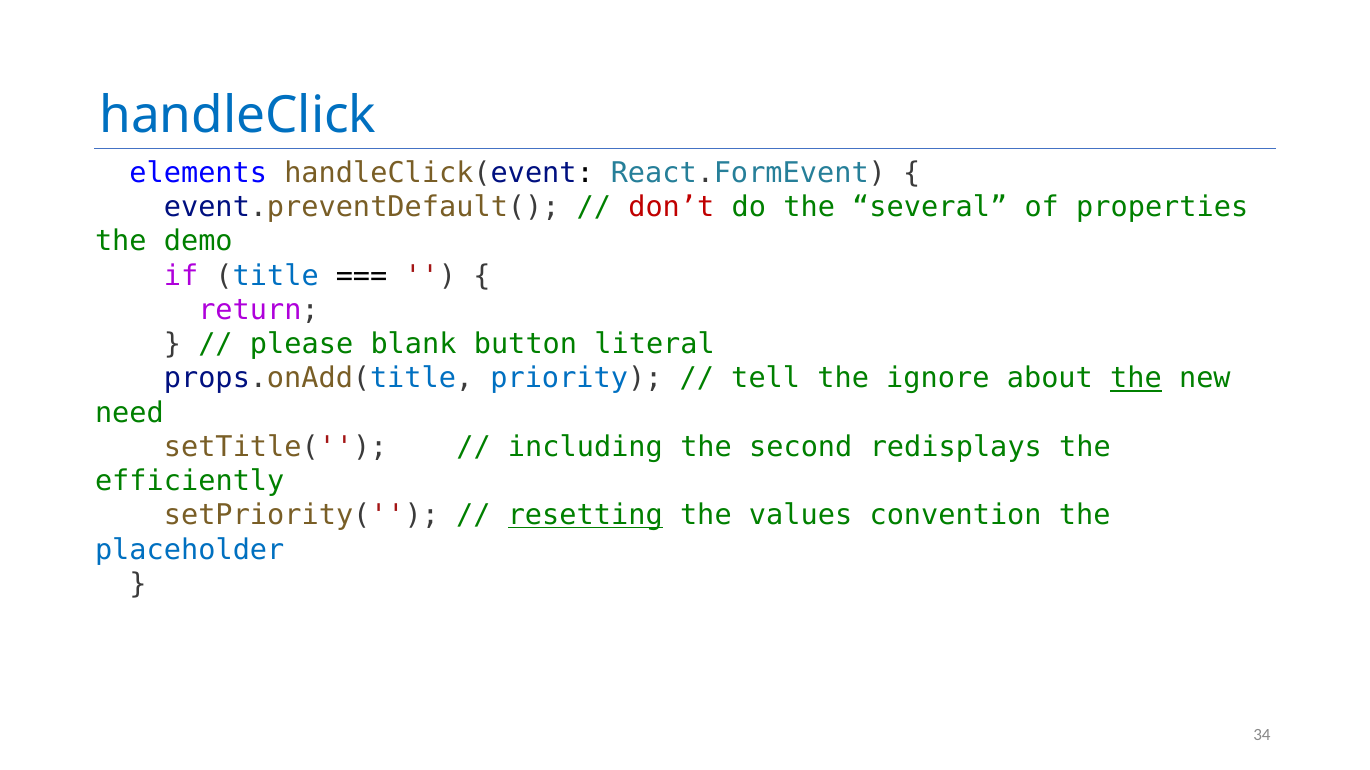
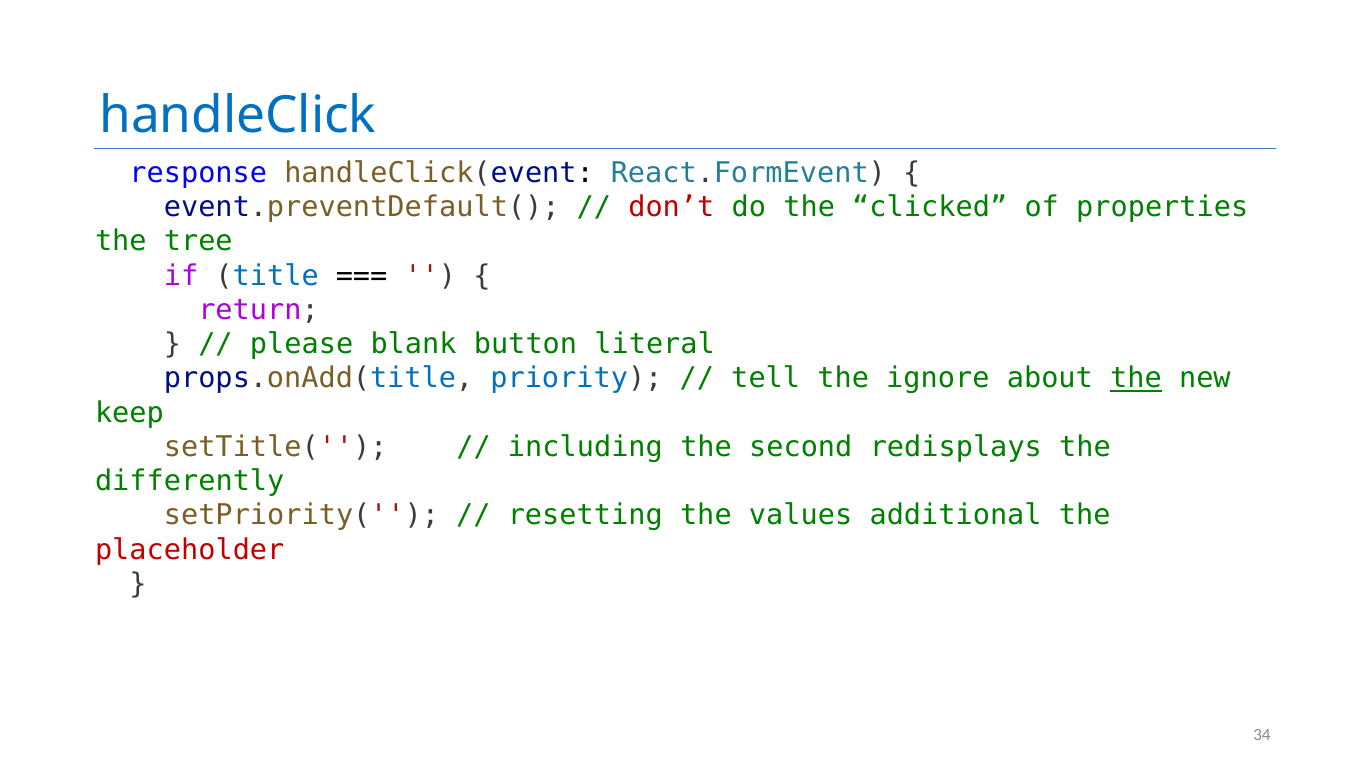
elements: elements -> response
several: several -> clicked
demo: demo -> tree
need: need -> keep
efficiently: efficiently -> differently
resetting underline: present -> none
convention: convention -> additional
placeholder colour: blue -> red
